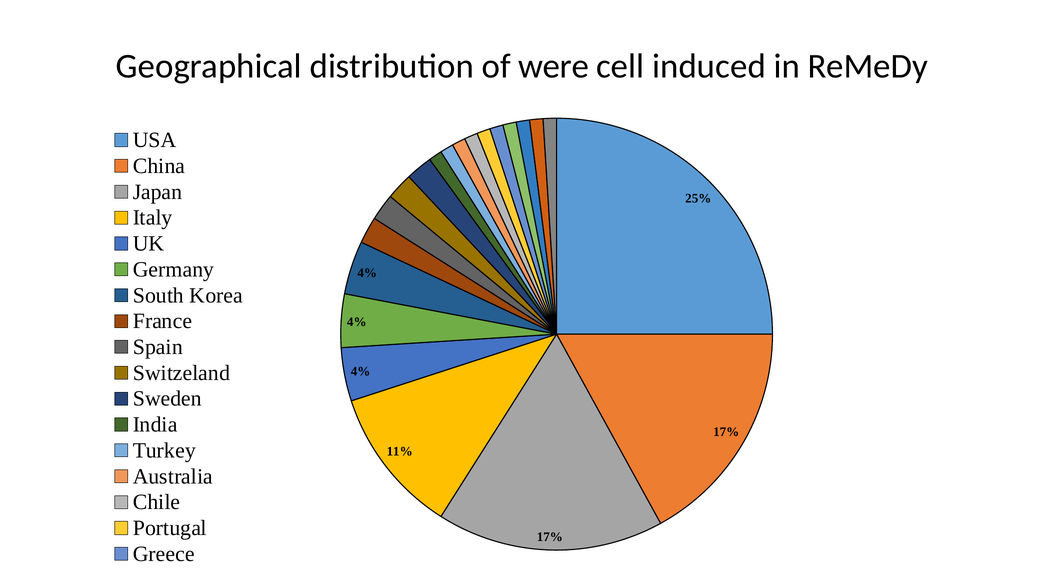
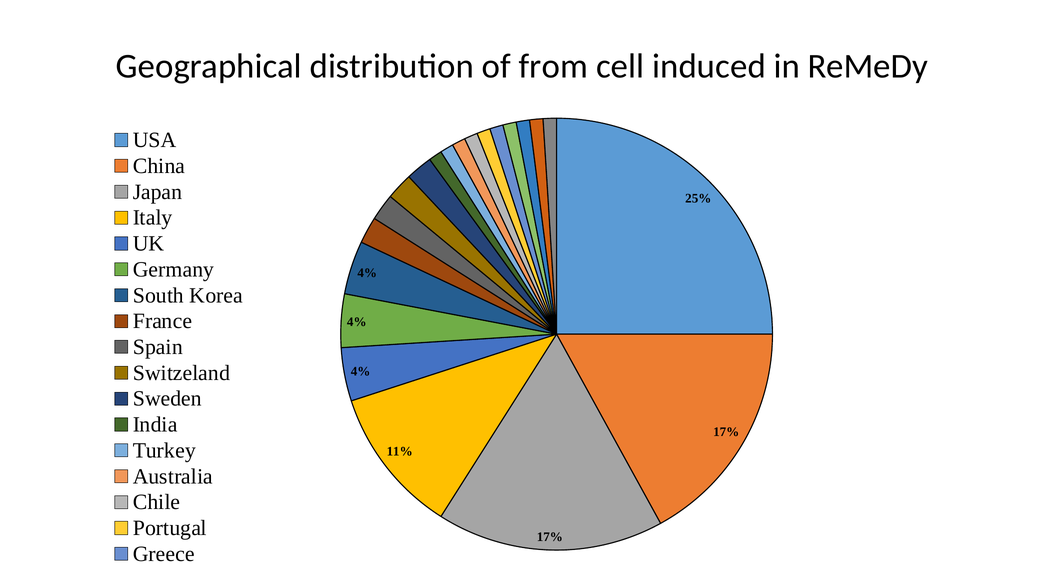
were: were -> from
